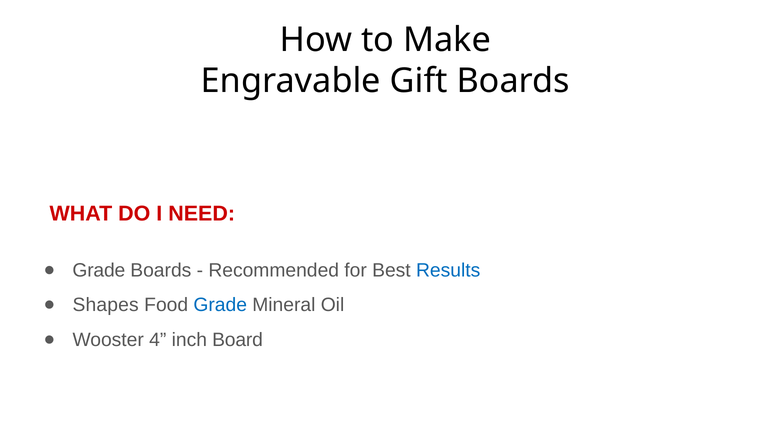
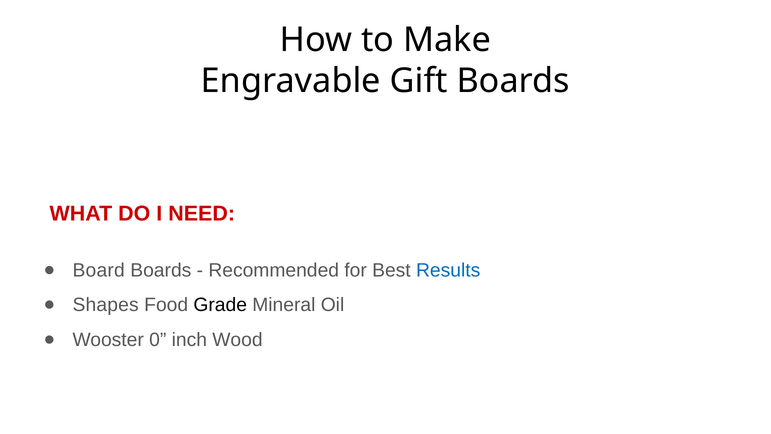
Grade at (99, 270): Grade -> Board
Grade at (220, 305) colour: blue -> black
4: 4 -> 0
Board: Board -> Wood
